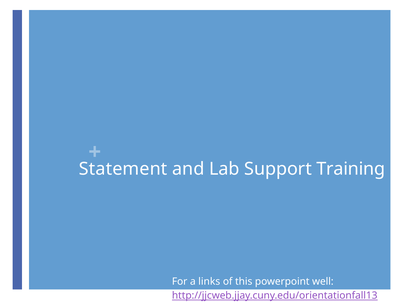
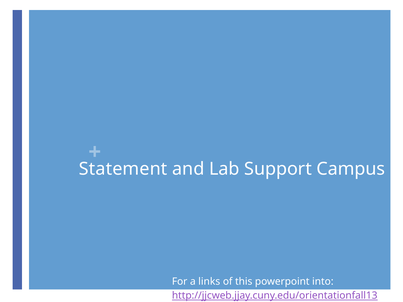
Training: Training -> Campus
well: well -> into
